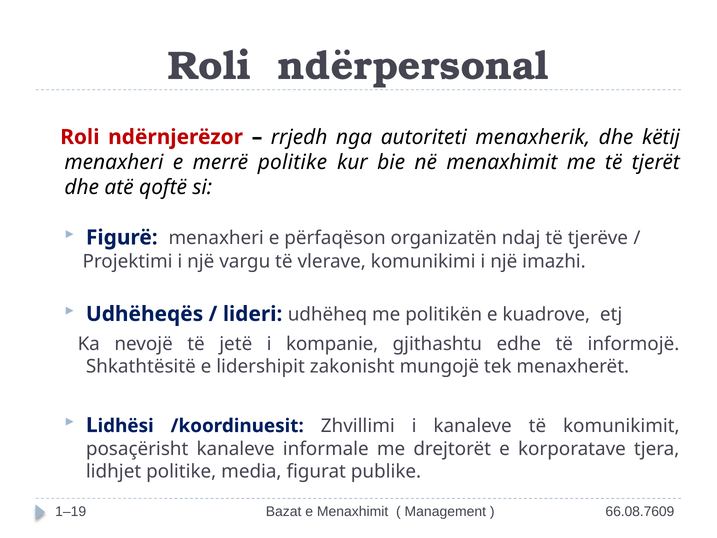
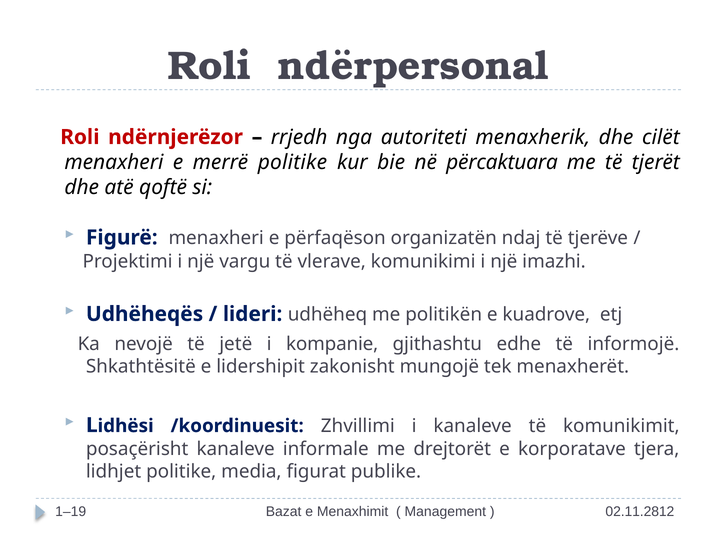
këtij: këtij -> cilët
në menaxhimit: menaxhimit -> përcaktuara
66.08.7609: 66.08.7609 -> 02.11.2812
